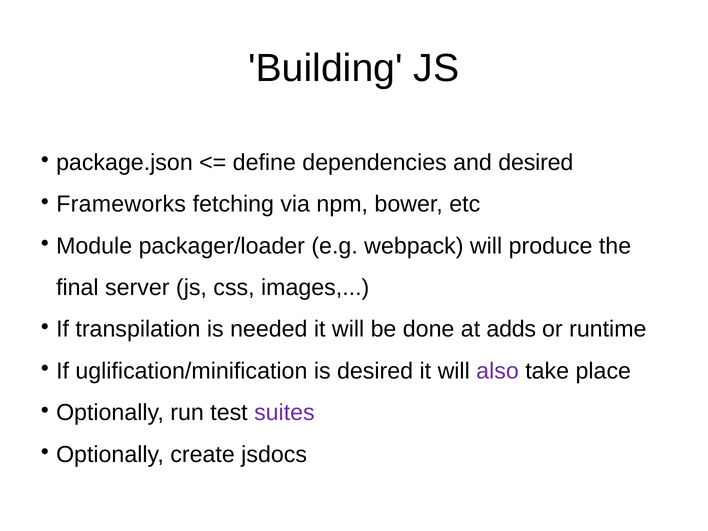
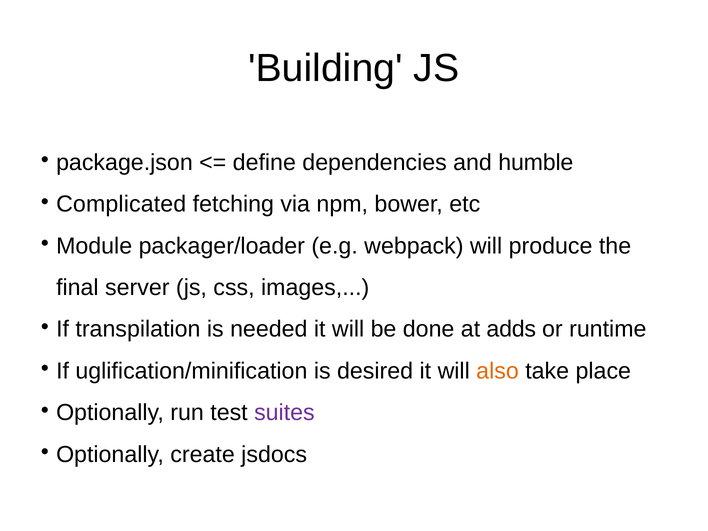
and desired: desired -> humble
Frameworks: Frameworks -> Complicated
also colour: purple -> orange
